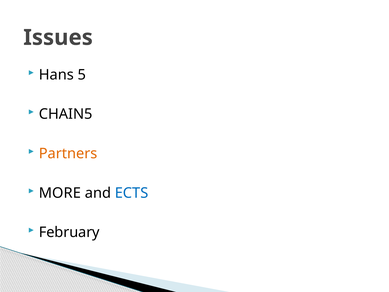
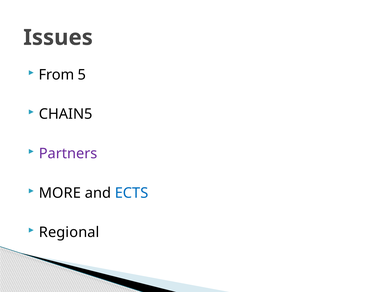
Hans: Hans -> From
Partners colour: orange -> purple
February: February -> Regional
